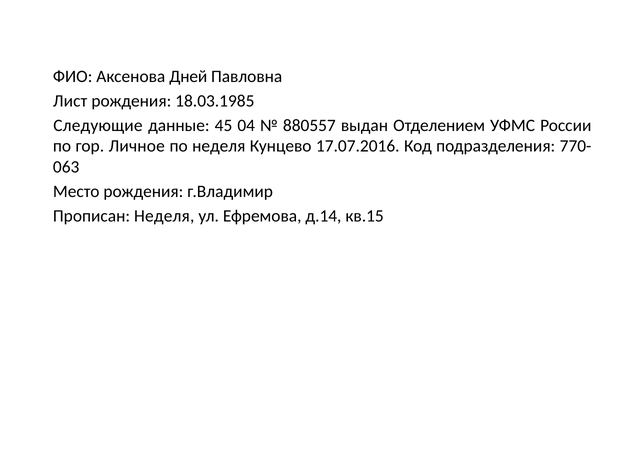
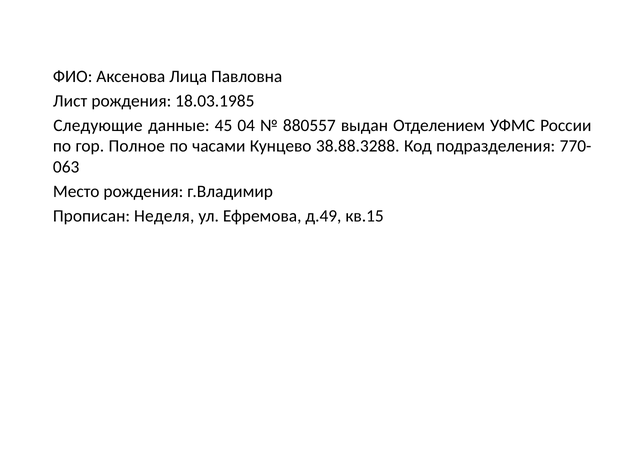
Дней: Дней -> Лица
Личное: Личное -> Полное
по неделя: неделя -> часами
17.07.2016: 17.07.2016 -> 38.88.3288
д.14: д.14 -> д.49
